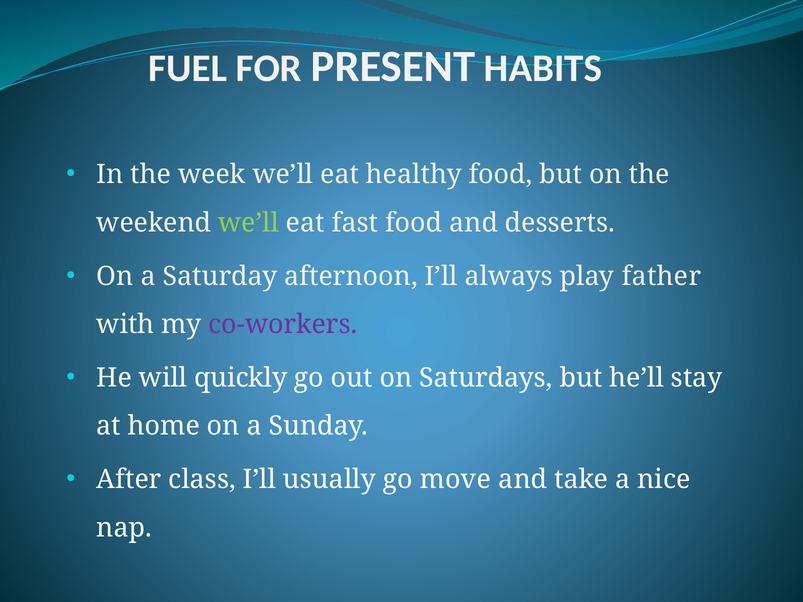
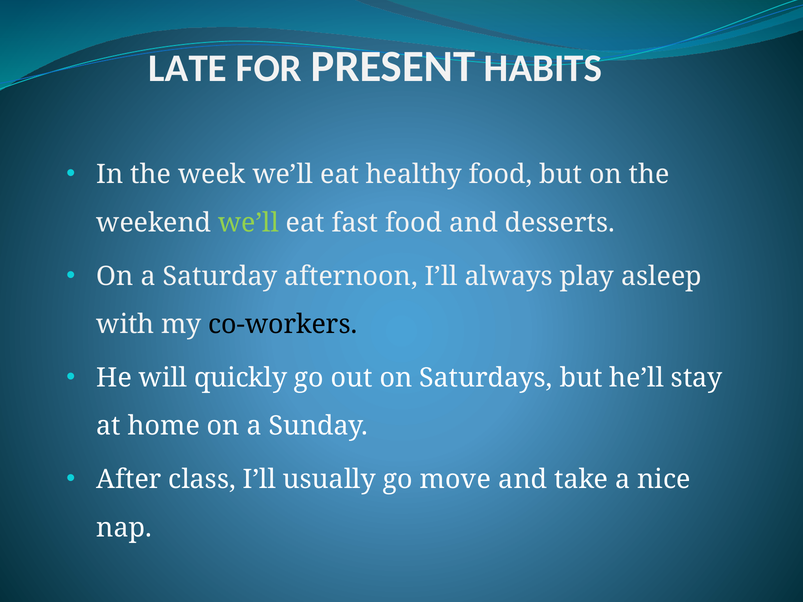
FUEL: FUEL -> LATE
father: father -> asleep
co-workers colour: purple -> black
